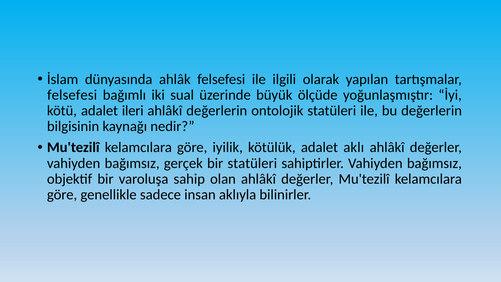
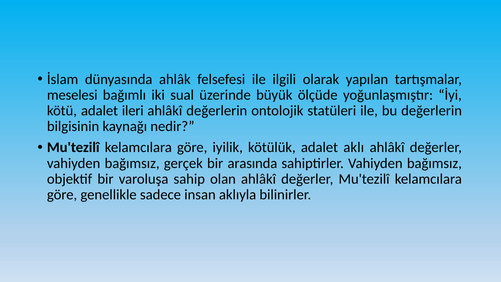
felsefesi at (72, 95): felsefesi -> meselesi
bir statüleri: statüleri -> arasında
